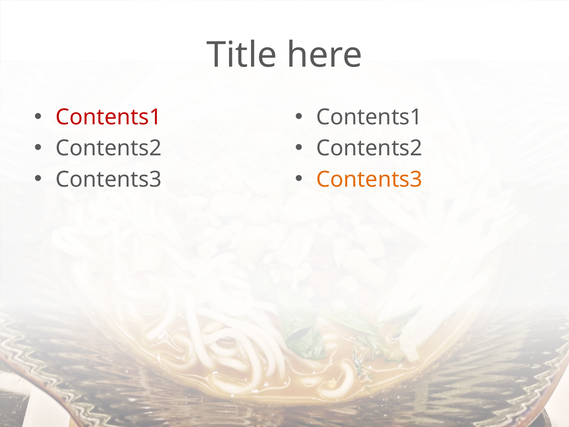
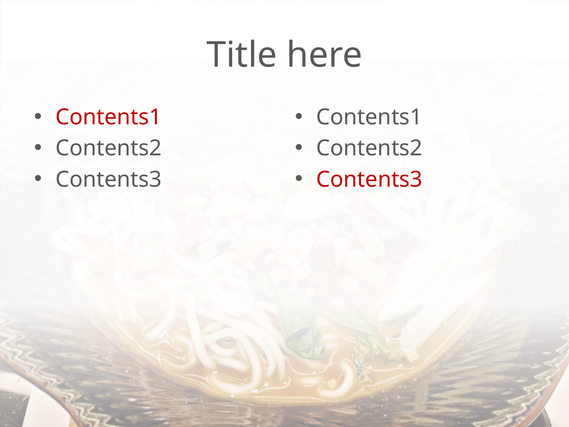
Contents3 at (369, 179) colour: orange -> red
